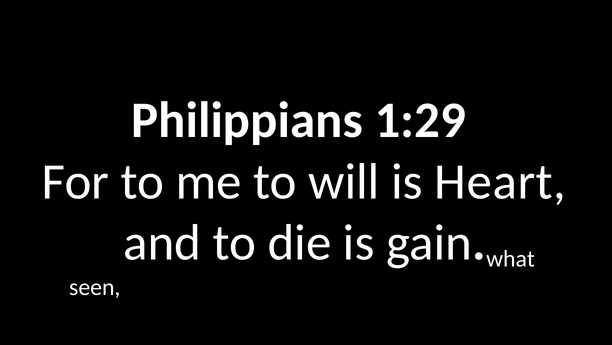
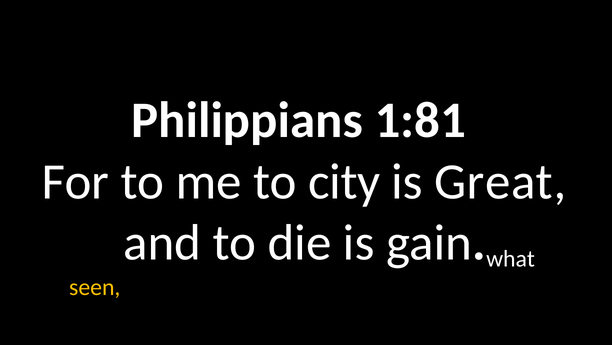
1:29: 1:29 -> 1:81
will: will -> city
Heart: Heart -> Great
seen at (95, 287) colour: white -> yellow
